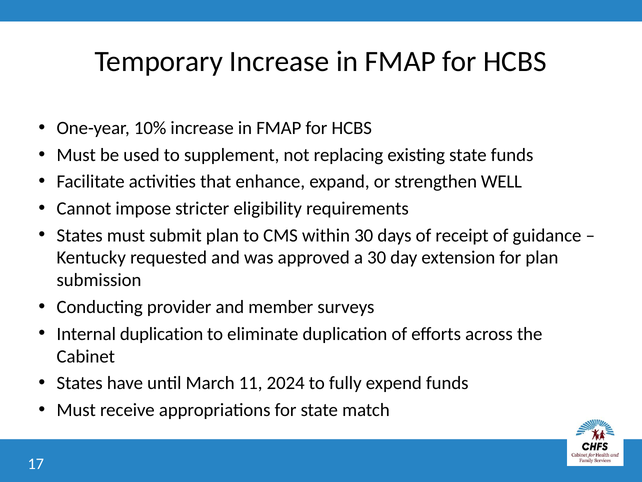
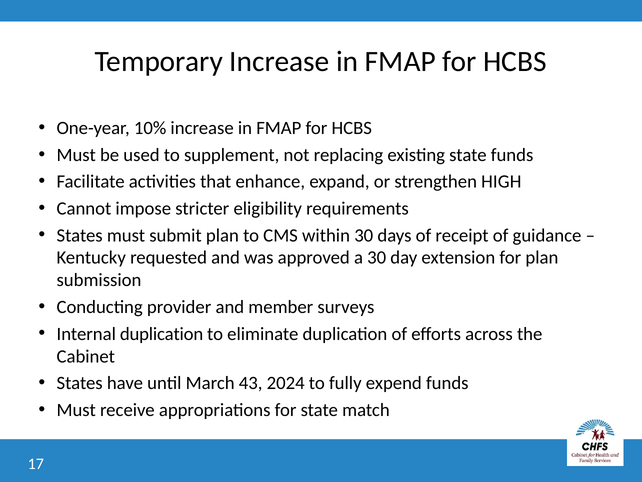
WELL: WELL -> HIGH
11: 11 -> 43
